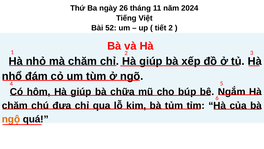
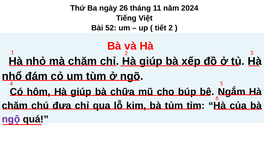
ngộ colour: orange -> purple
